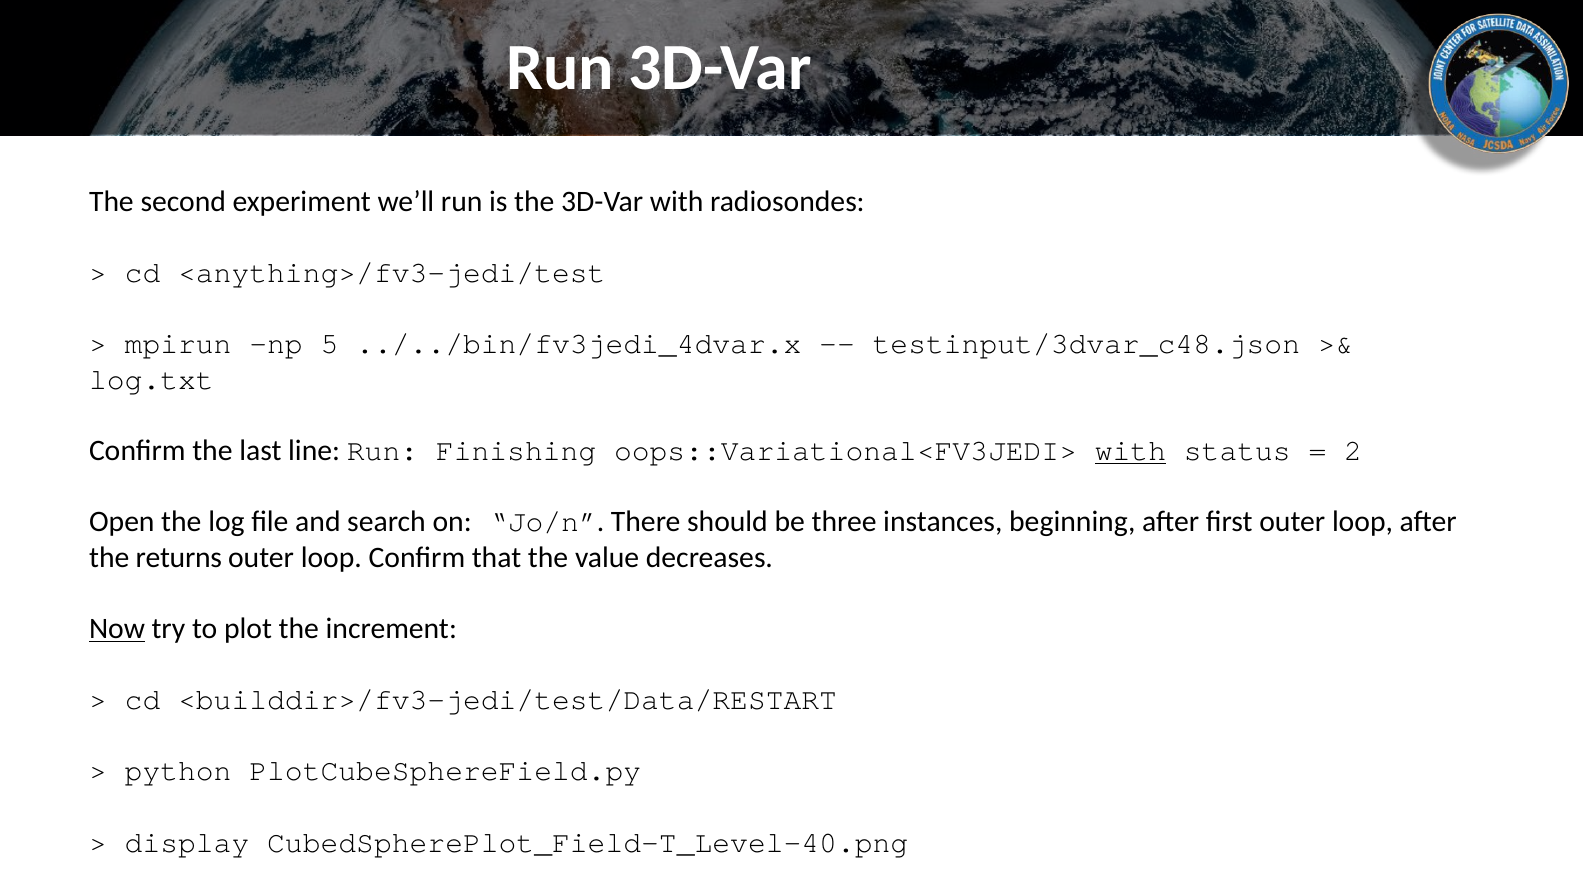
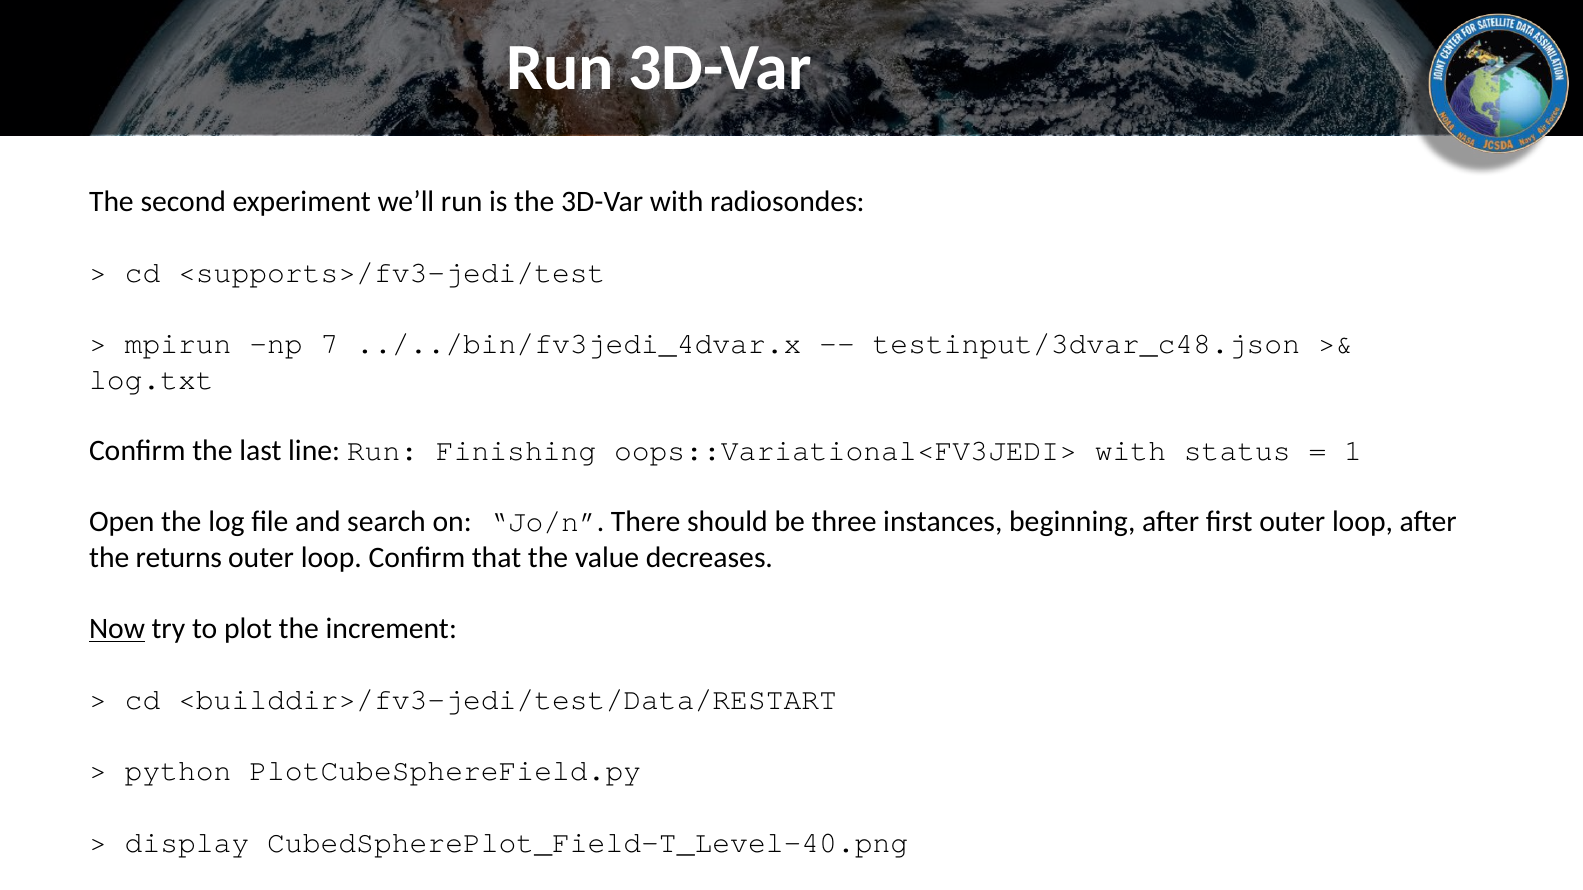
<anything>/fv3-jedi/test: <anything>/fv3-jedi/test -> <supports>/fv3-jedi/test
5: 5 -> 7
with at (1130, 451) underline: present -> none
2: 2 -> 1
